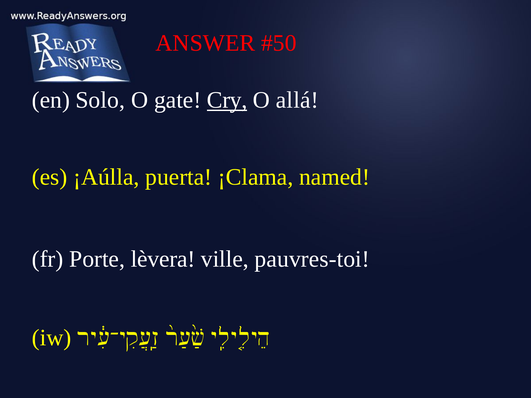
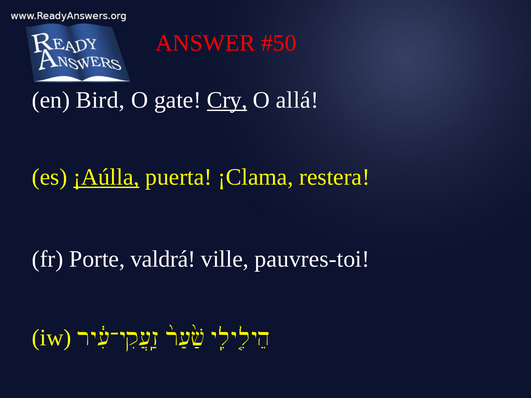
Solo: Solo -> Bird
¡Aúlla underline: none -> present
named: named -> restera
lèvera: lèvera -> valdrá
